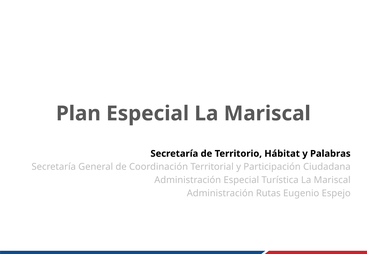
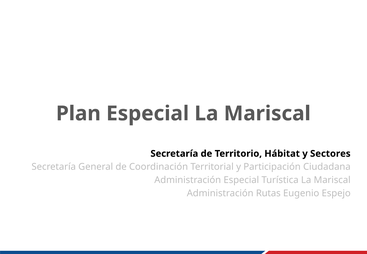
Palabras: Palabras -> Sectores
